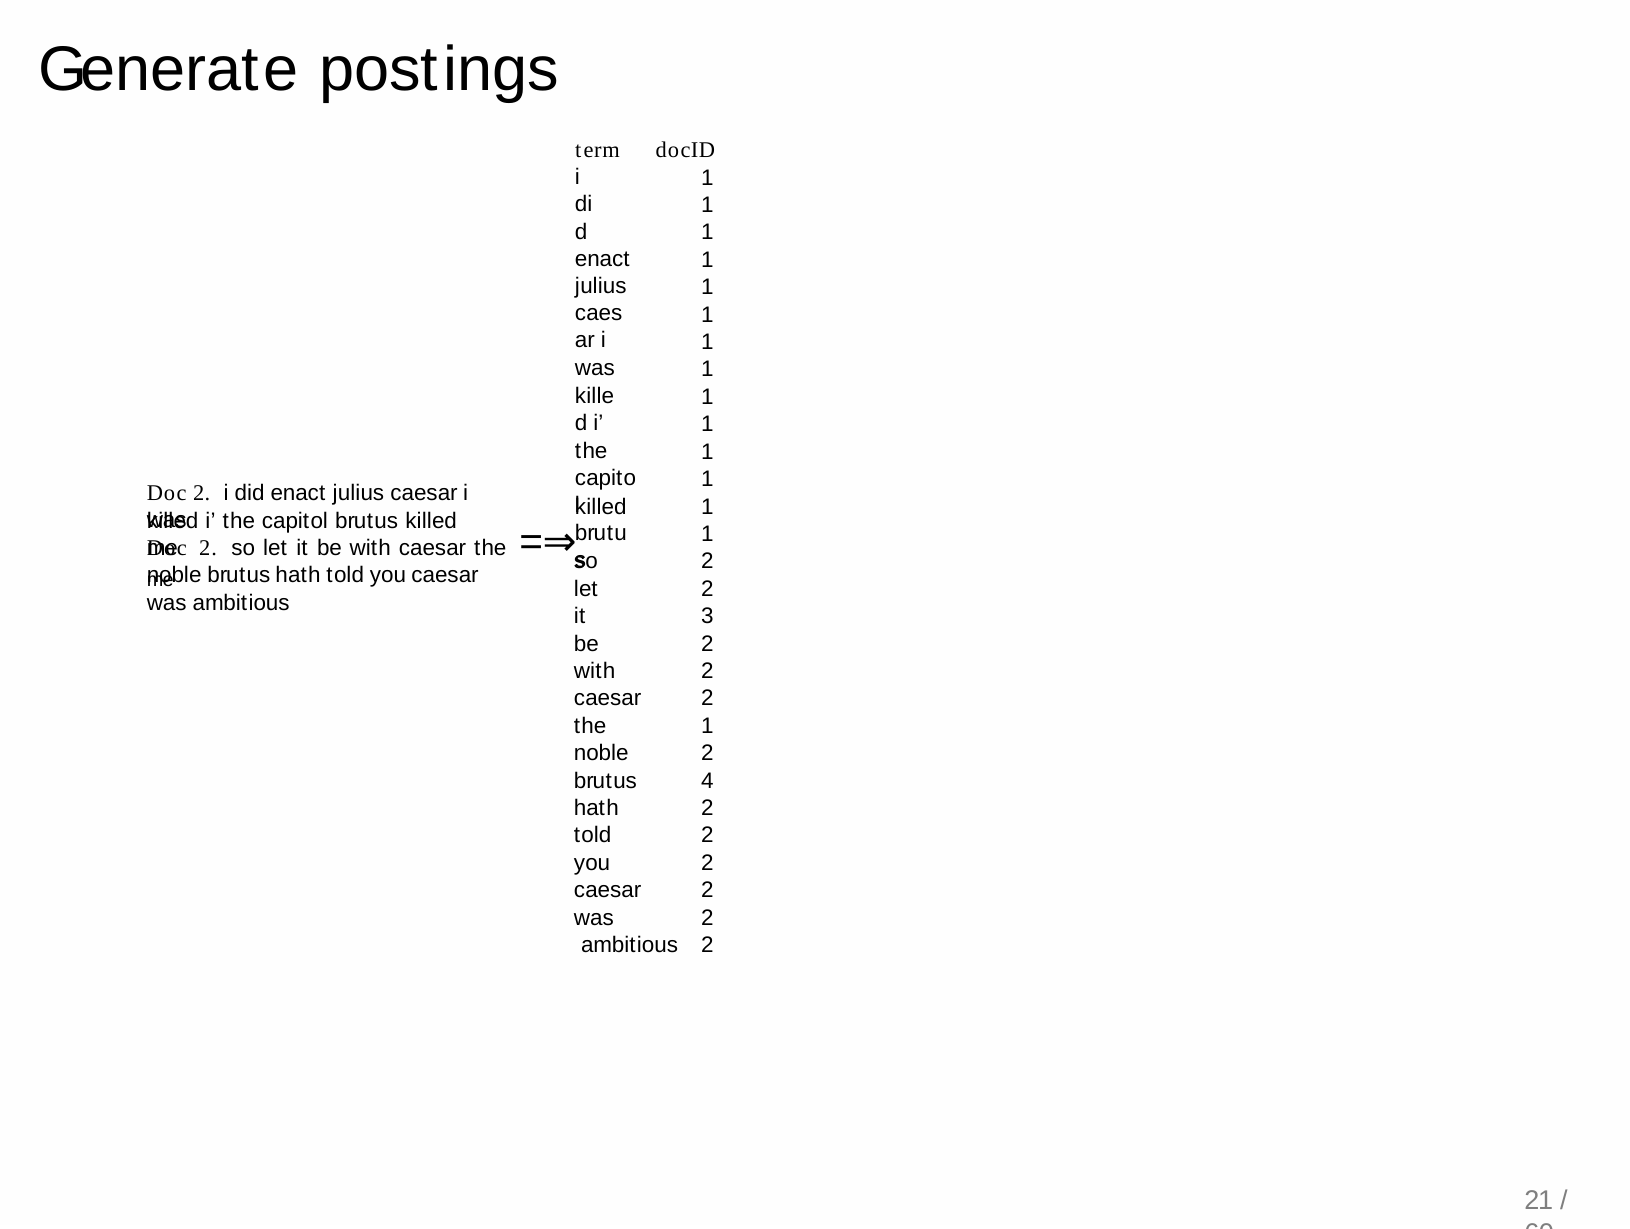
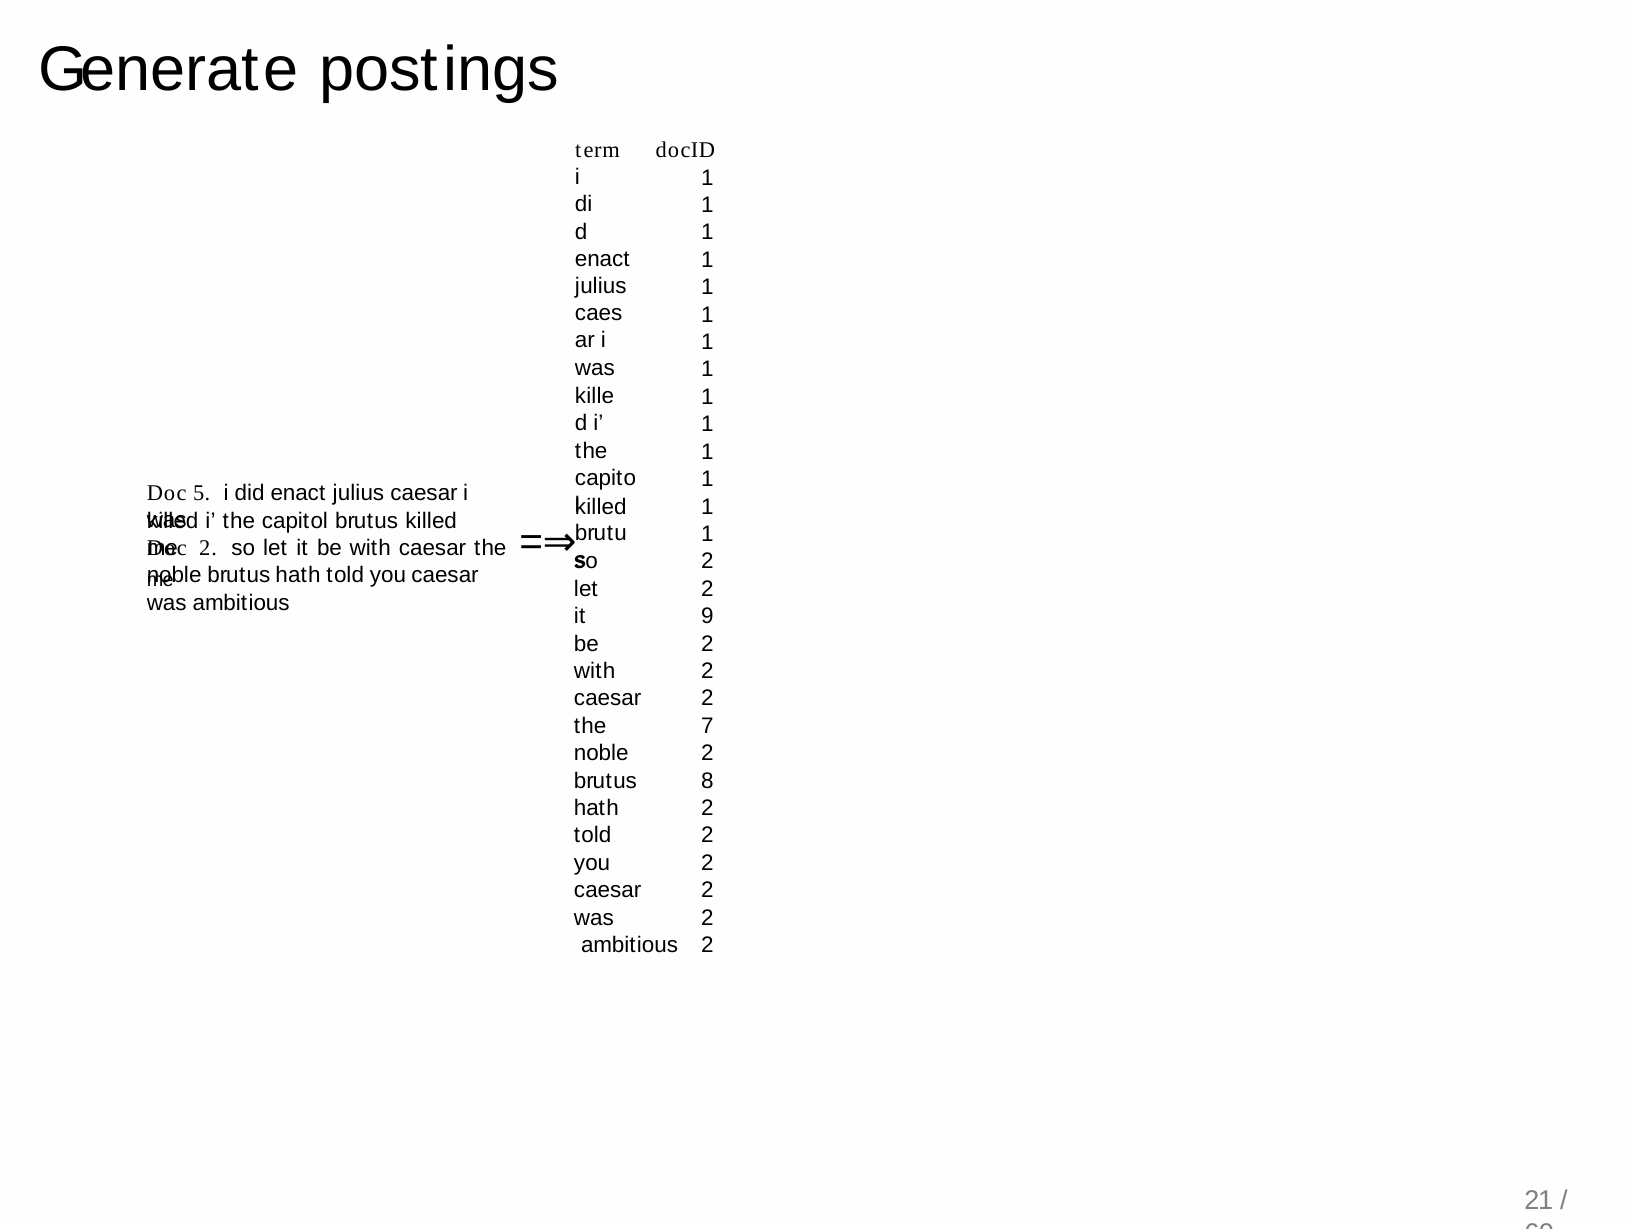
2 at (202, 493): 2 -> 5
3: 3 -> 9
the 1: 1 -> 7
4: 4 -> 8
